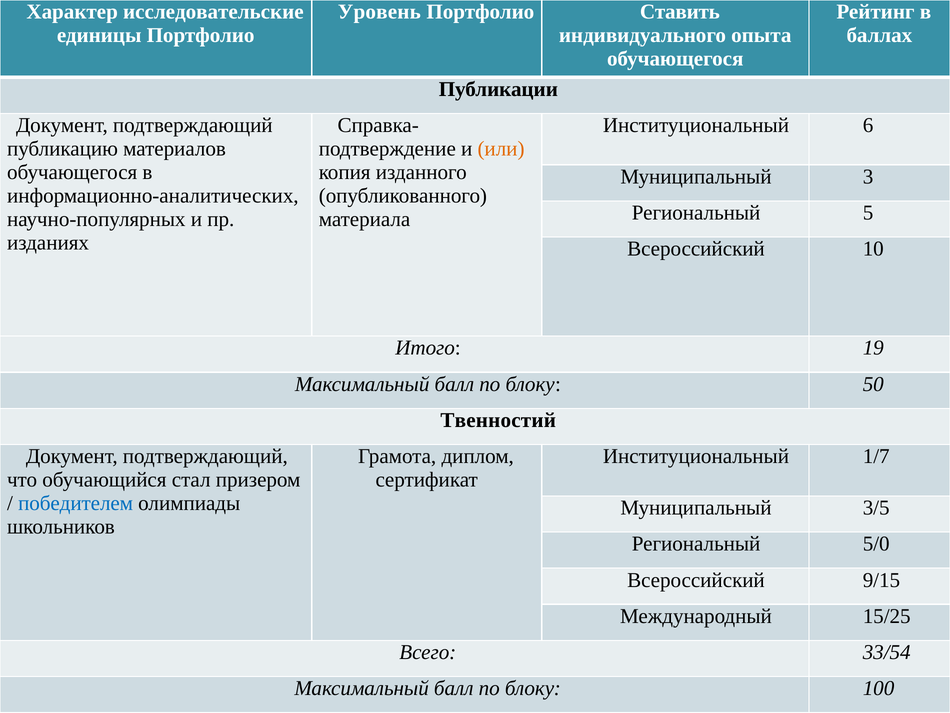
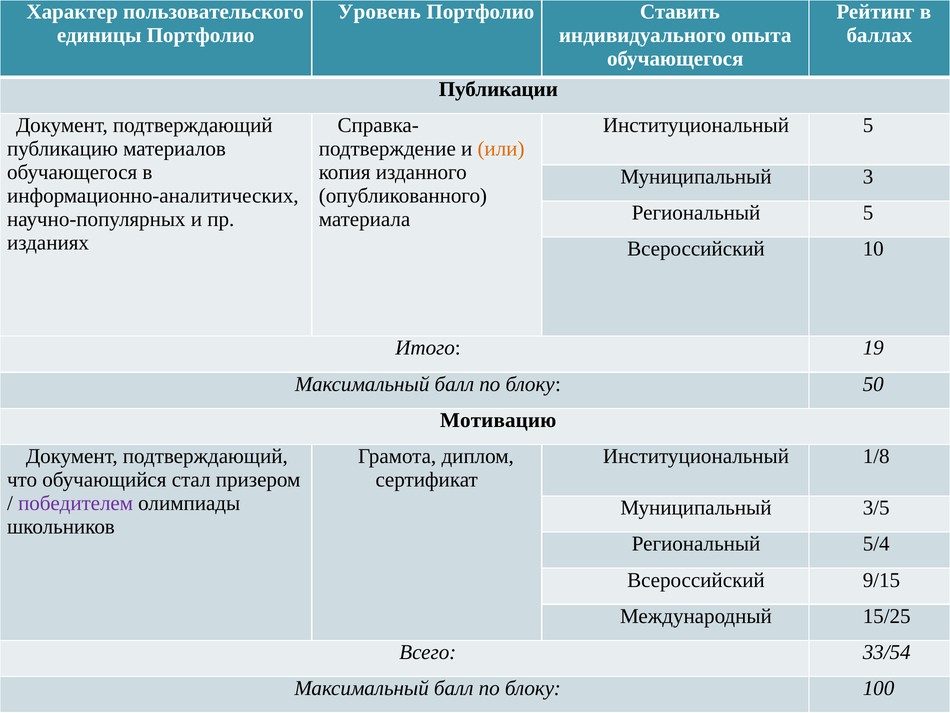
исследовательские: исследовательские -> пользовательского
Институциональный 6: 6 -> 5
Твенностий: Твенностий -> Мотивацию
1/7: 1/7 -> 1/8
победителем colour: blue -> purple
5/0: 5/0 -> 5/4
